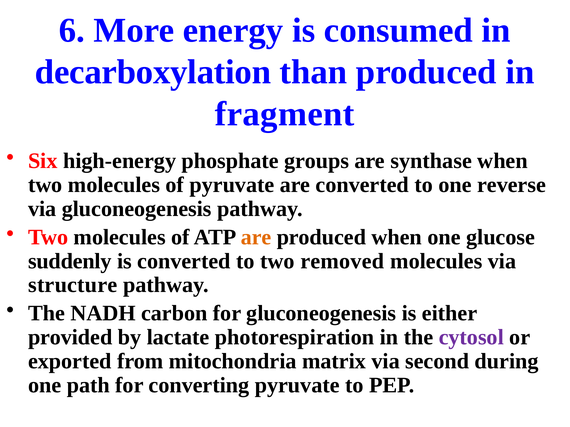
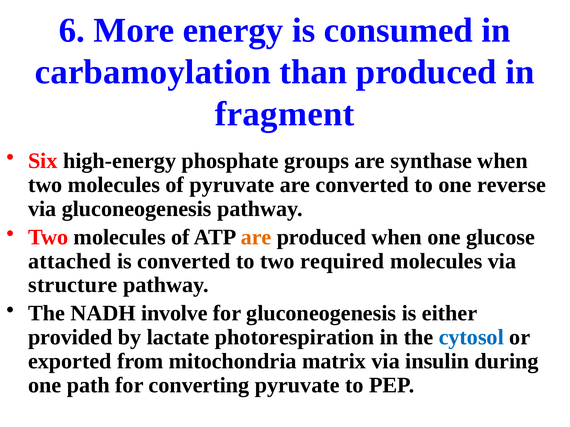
decarboxylation: decarboxylation -> carbamoylation
suddenly: suddenly -> attached
removed: removed -> required
carbon: carbon -> involve
cytosol colour: purple -> blue
second: second -> insulin
